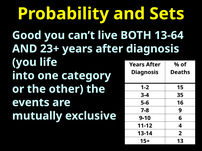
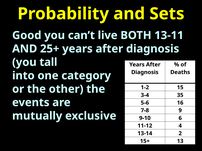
13-64: 13-64 -> 13-11
23+: 23+ -> 25+
life: life -> tall
